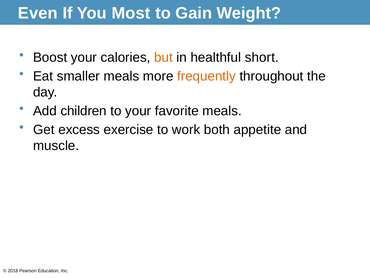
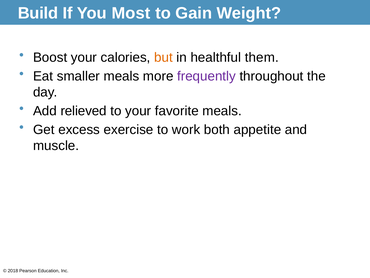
Even: Even -> Build
short: short -> them
frequently colour: orange -> purple
children: children -> relieved
